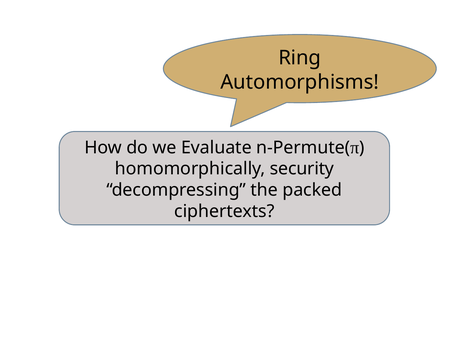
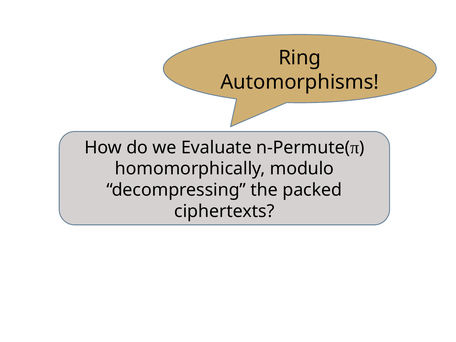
security: security -> modulo
